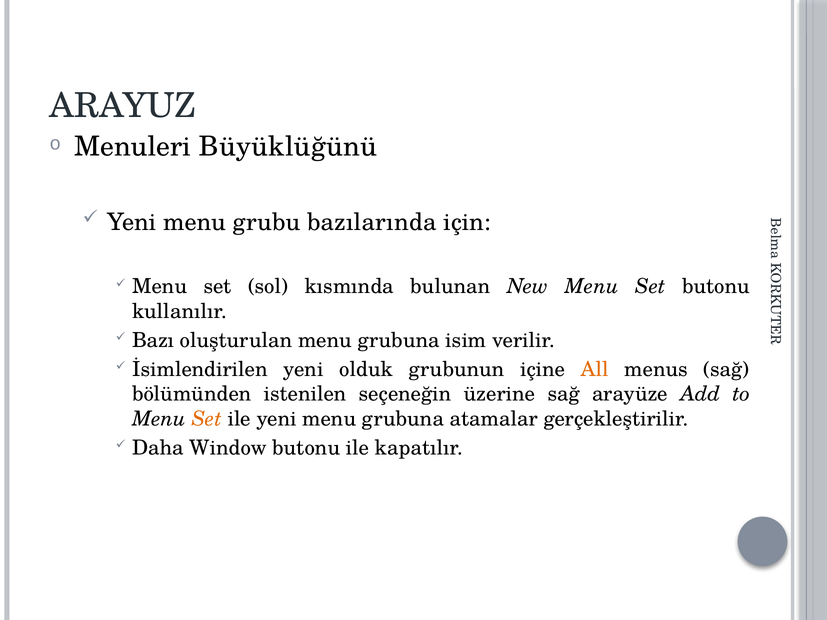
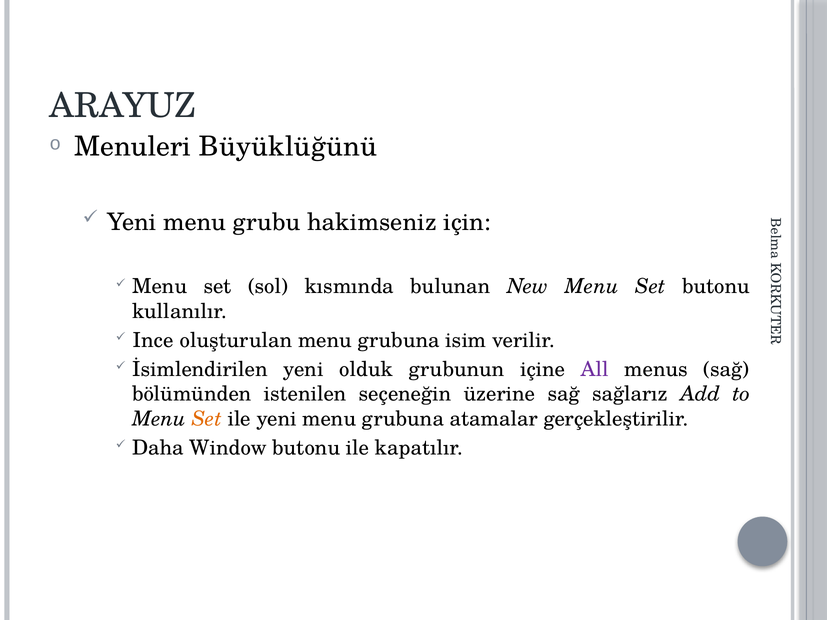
bazılarında: bazılarında -> hakimseniz
Bazı: Bazı -> Ince
All colour: orange -> purple
arayüze: arayüze -> sağlarız
